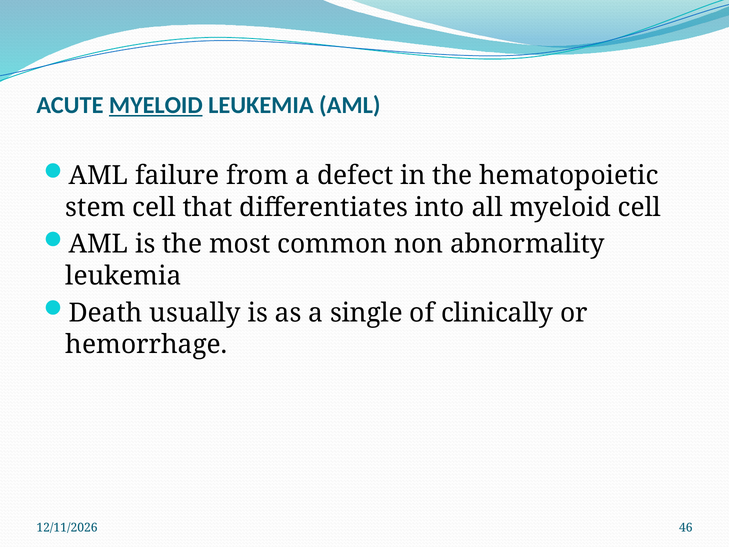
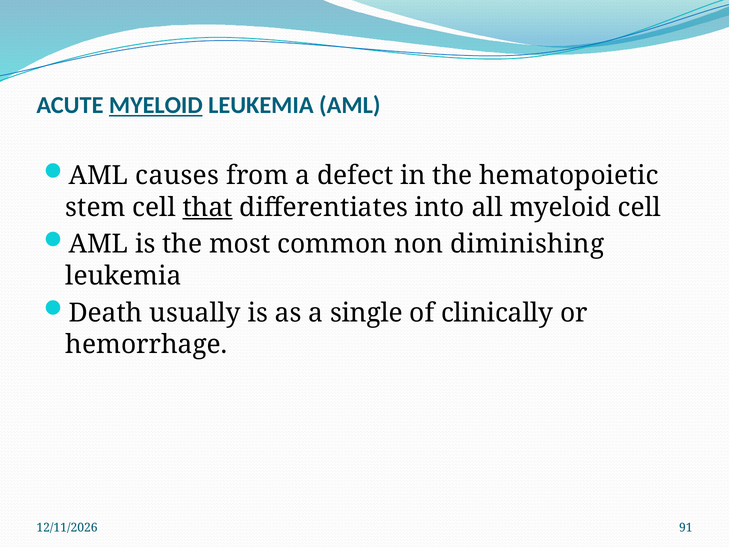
failure: failure -> causes
that underline: none -> present
abnormality: abnormality -> diminishing
46: 46 -> 91
